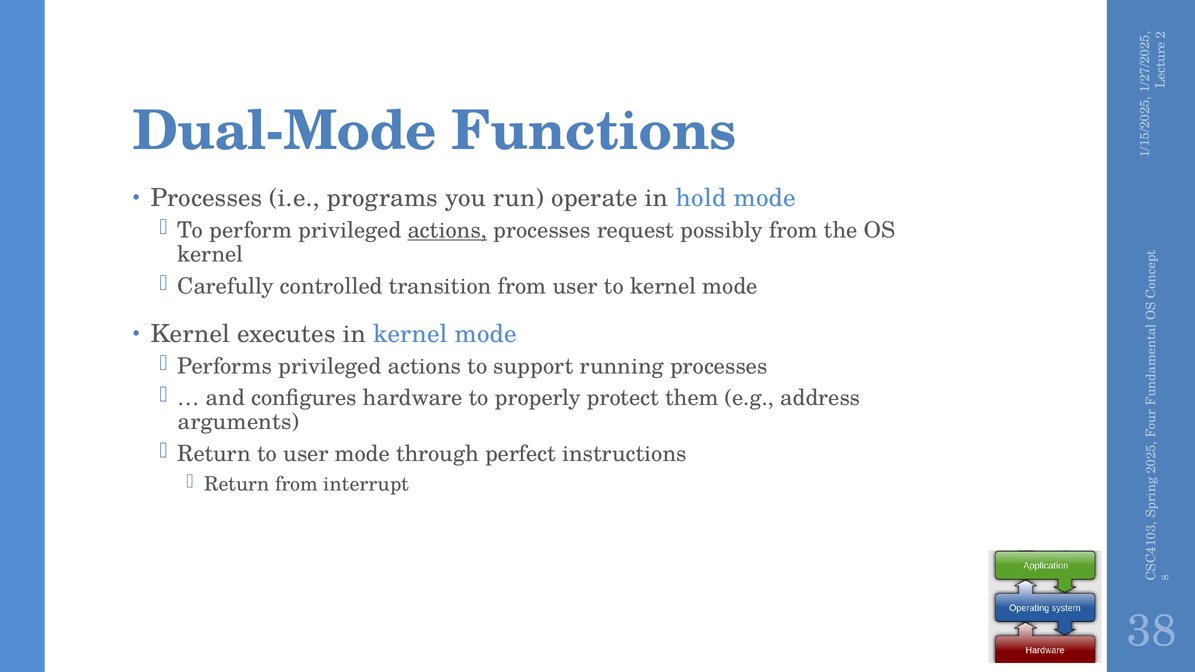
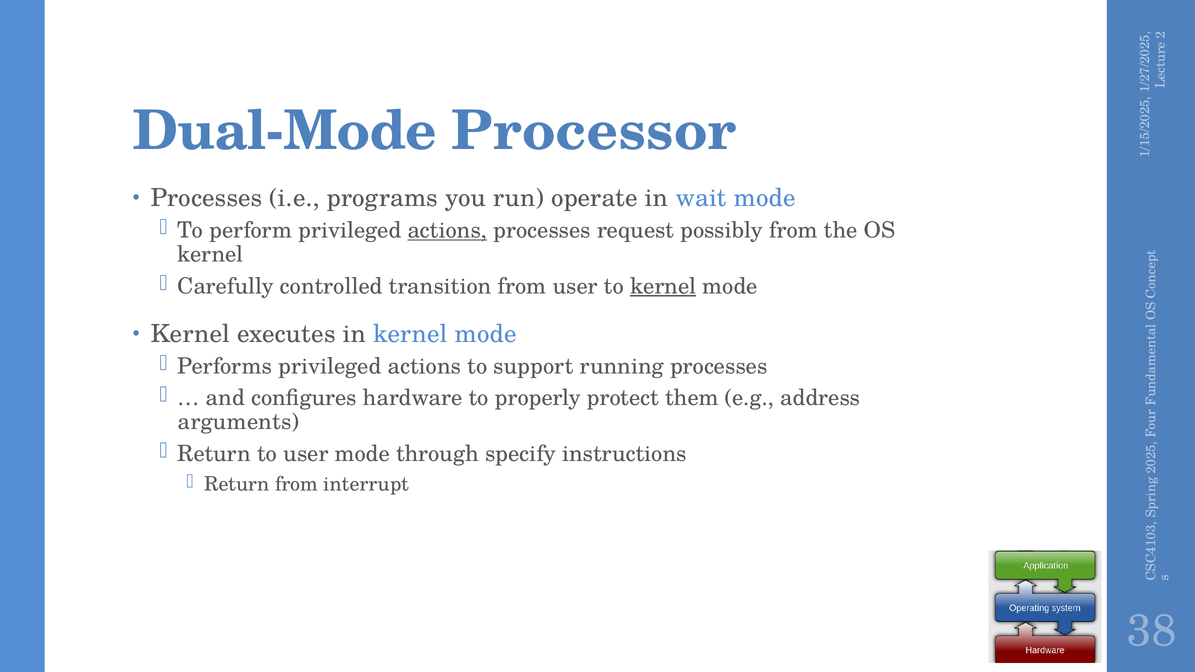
Functions: Functions -> Processor
hold: hold -> wait
kernel at (663, 286) underline: none -> present
perfect: perfect -> specify
